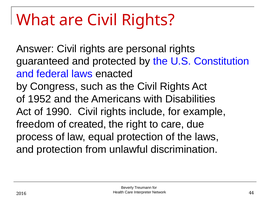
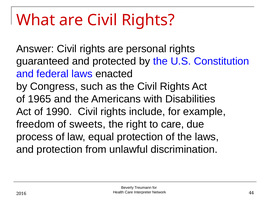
1952: 1952 -> 1965
created: created -> sweets
